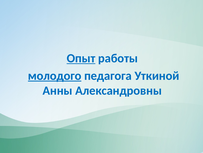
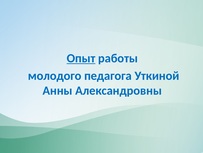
молодого underline: present -> none
